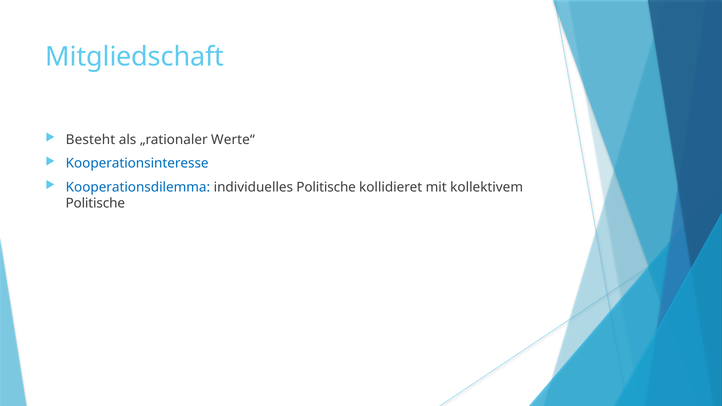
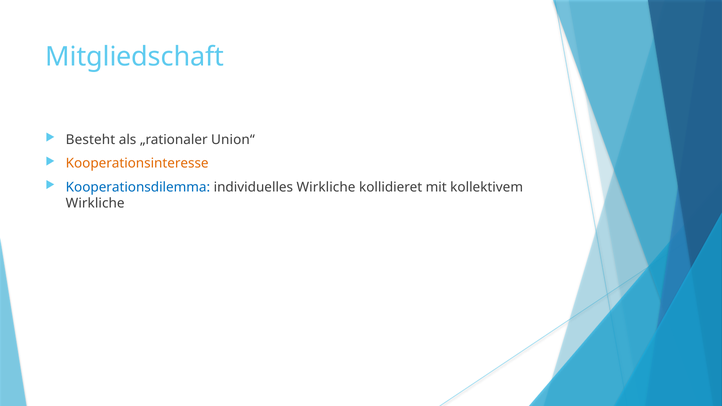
Werte“: Werte“ -> Union“
Kooperationsinteresse colour: blue -> orange
individuelles Politische: Politische -> Wirkliche
Politische at (95, 203): Politische -> Wirkliche
